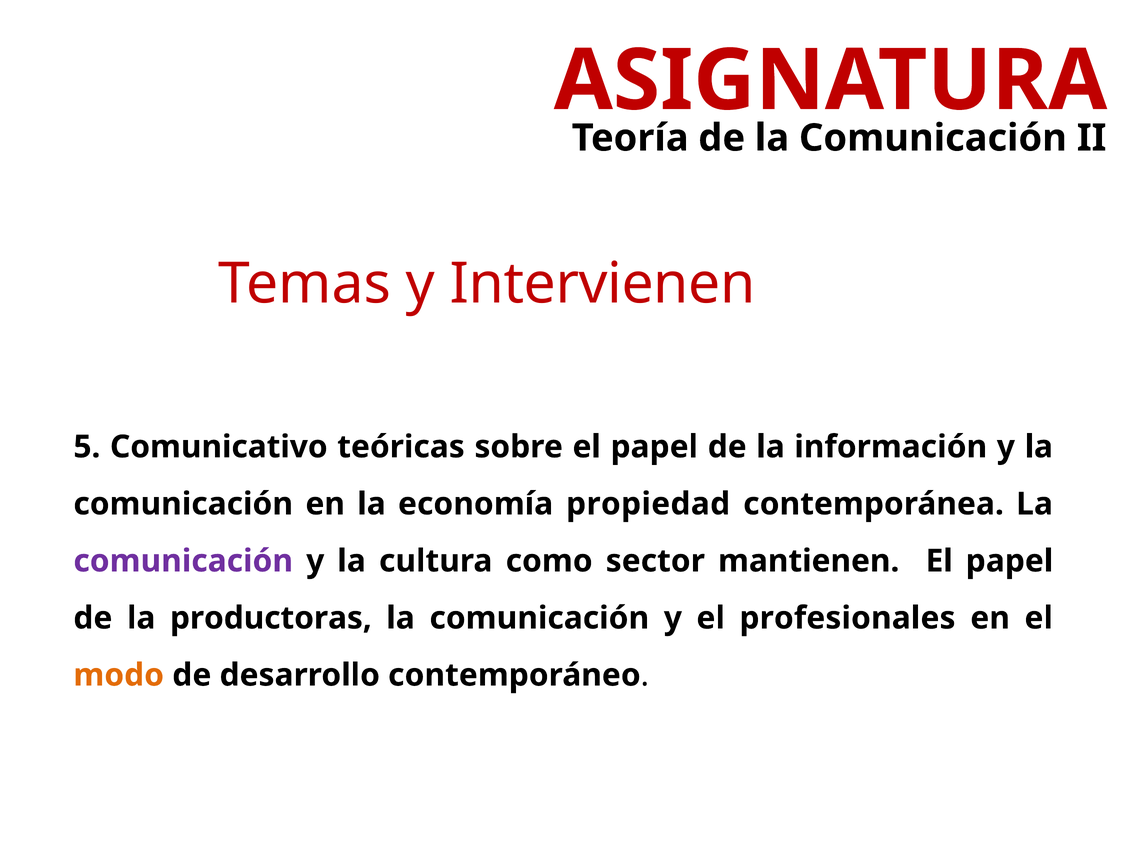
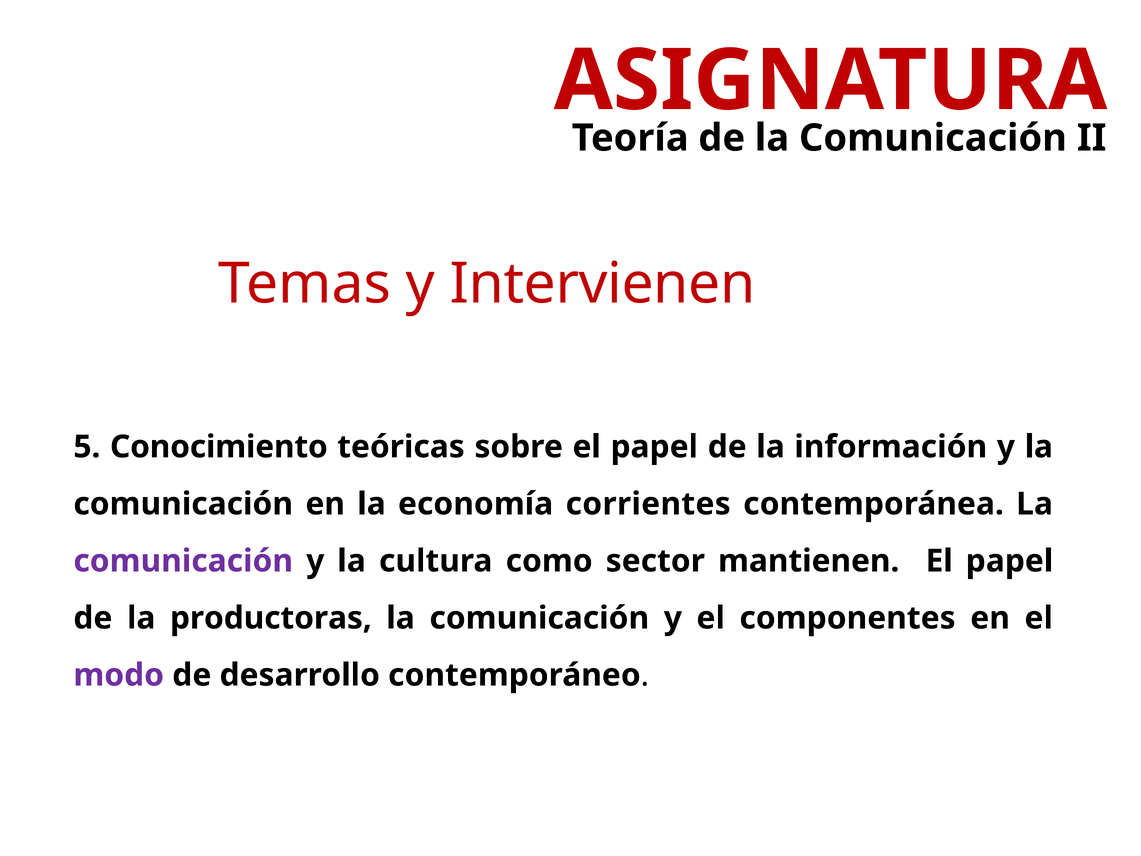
Comunicativo: Comunicativo -> Conocimiento
propiedad: propiedad -> corrientes
profesionales: profesionales -> componentes
modo colour: orange -> purple
